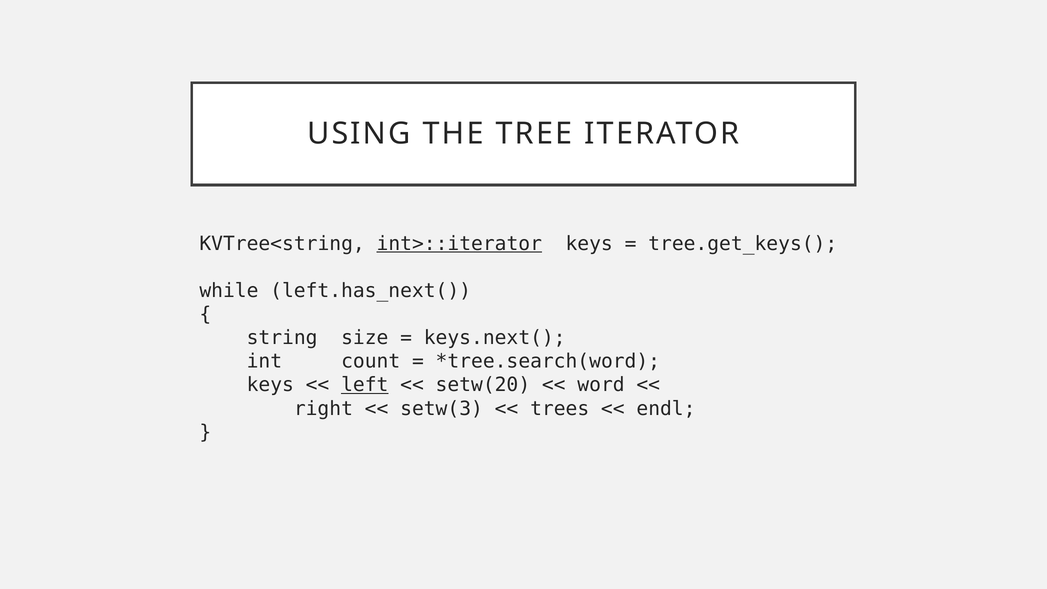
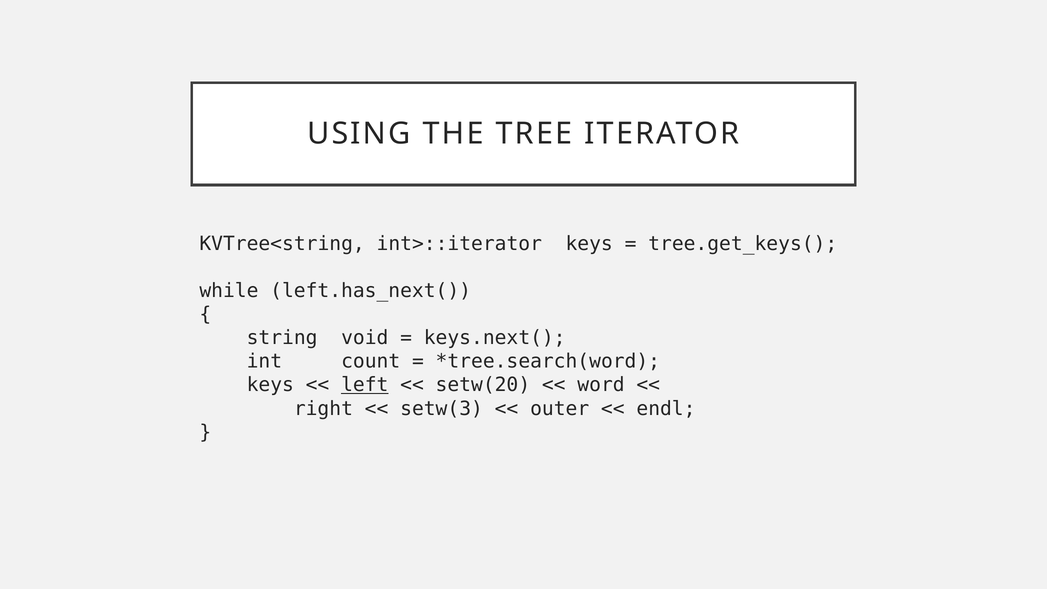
int>::iterator underline: present -> none
size: size -> void
trees: trees -> outer
